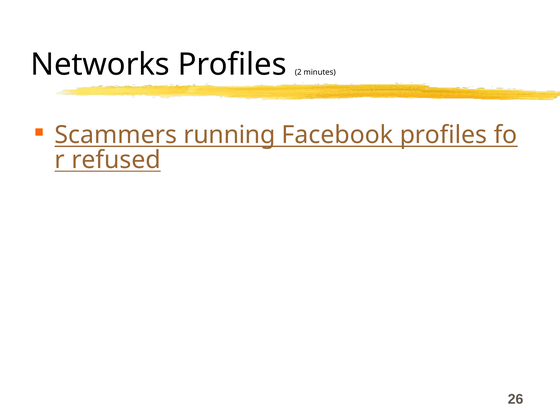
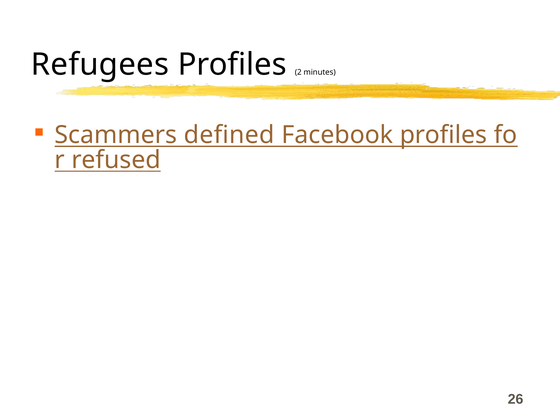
Networks: Networks -> Refugees
running: running -> defined
